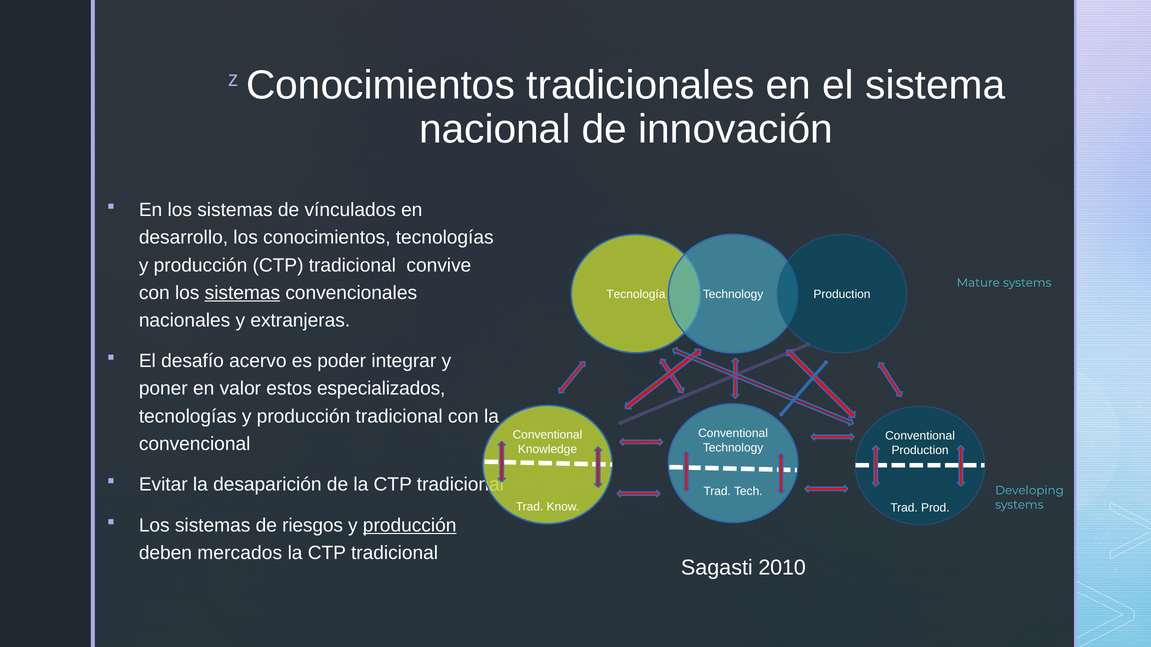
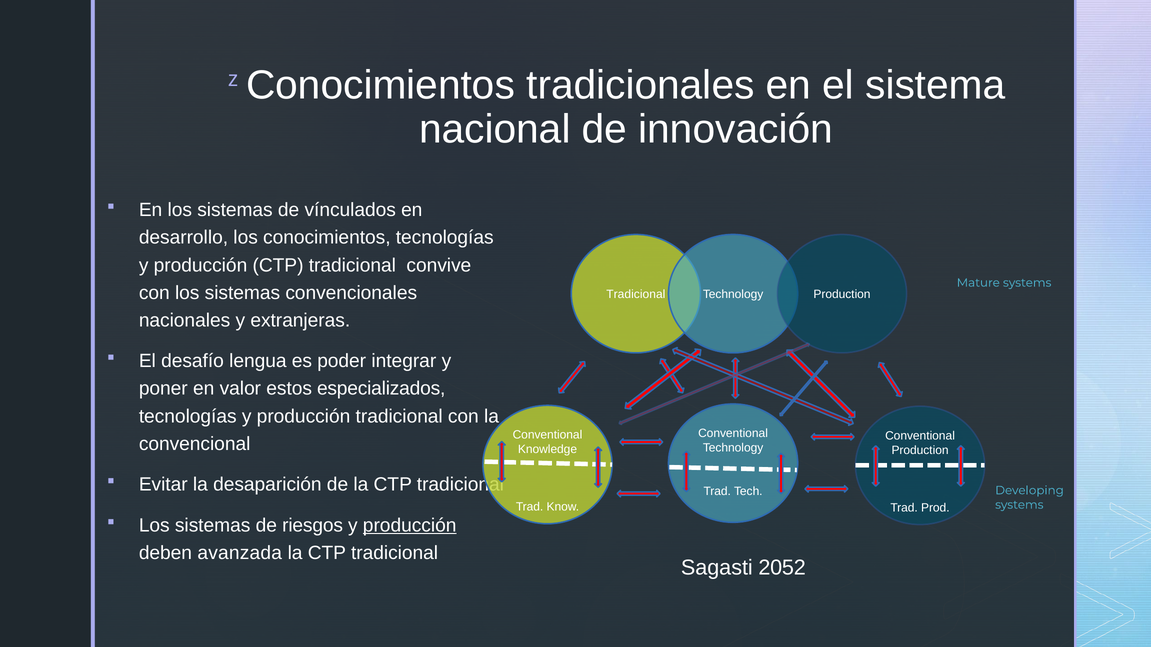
sistemas at (242, 293) underline: present -> none
Tecnología at (636, 295): Tecnología -> Tradicional
acervo: acervo -> lengua
mercados: mercados -> avanzada
2010: 2010 -> 2052
